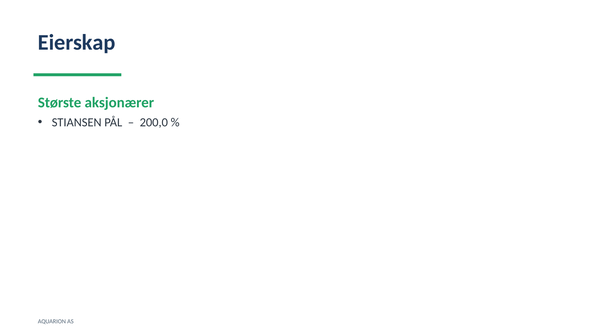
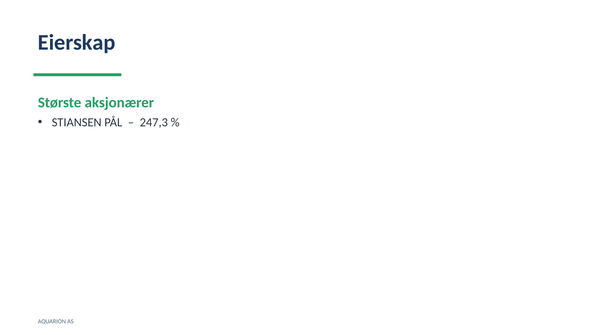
200,0: 200,0 -> 247,3
